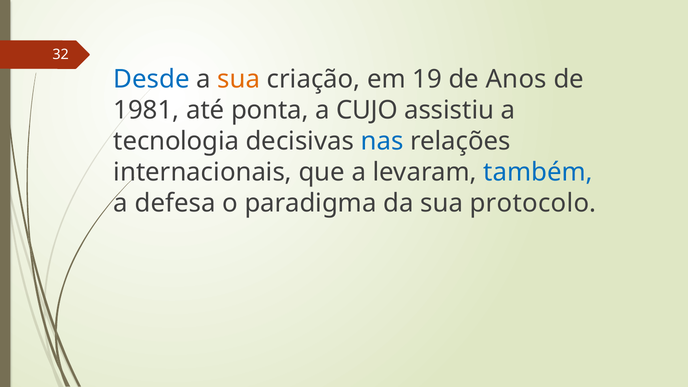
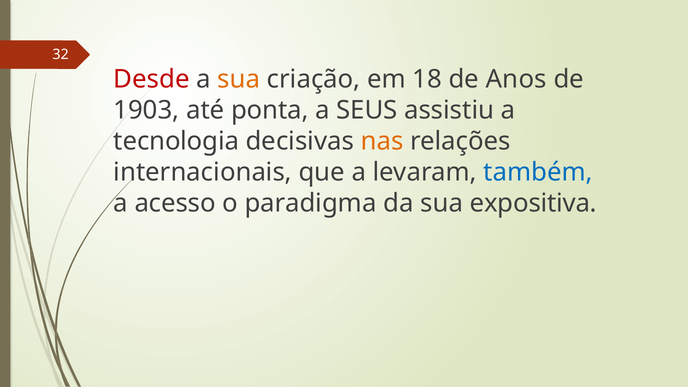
Desde colour: blue -> red
19: 19 -> 18
1981: 1981 -> 1903
CUJO: CUJO -> SEUS
nas colour: blue -> orange
defesa: defesa -> acesso
protocolo: protocolo -> expositiva
